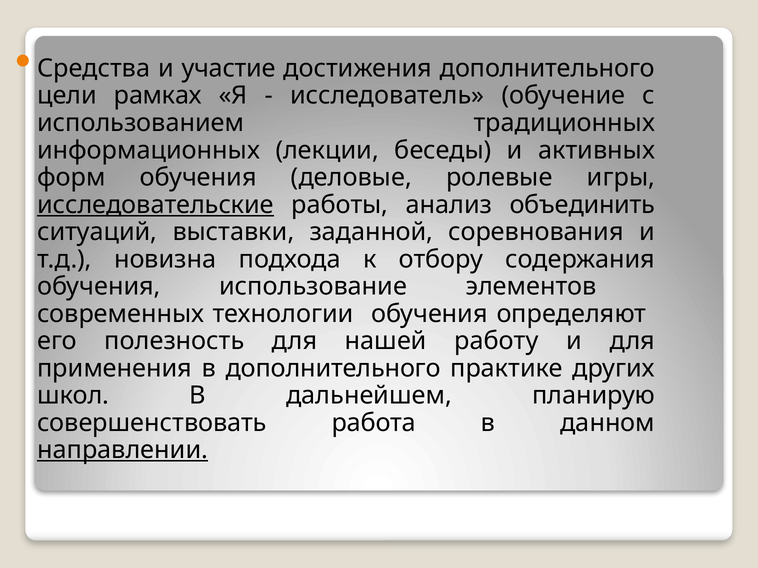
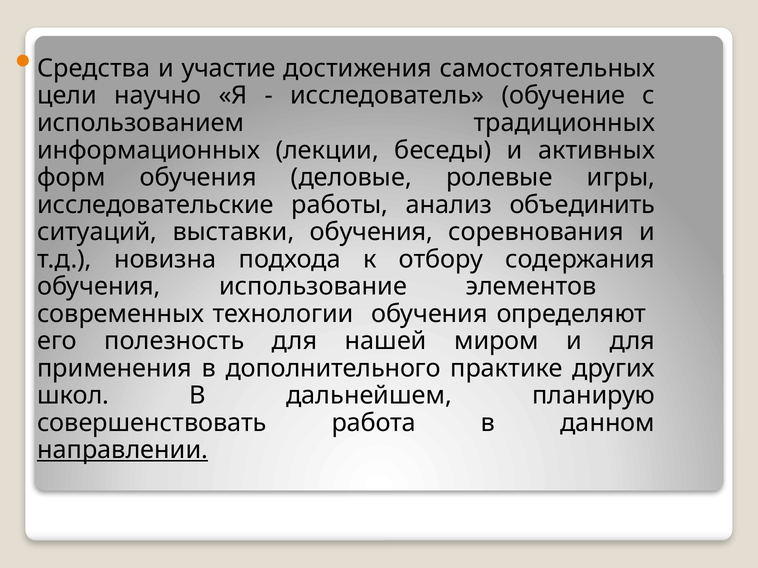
достижения дополнительного: дополнительного -> самостоятельных
рамках: рамках -> научно
исследовательские underline: present -> none
выставки заданной: заданной -> обучения
работу: работу -> миром
